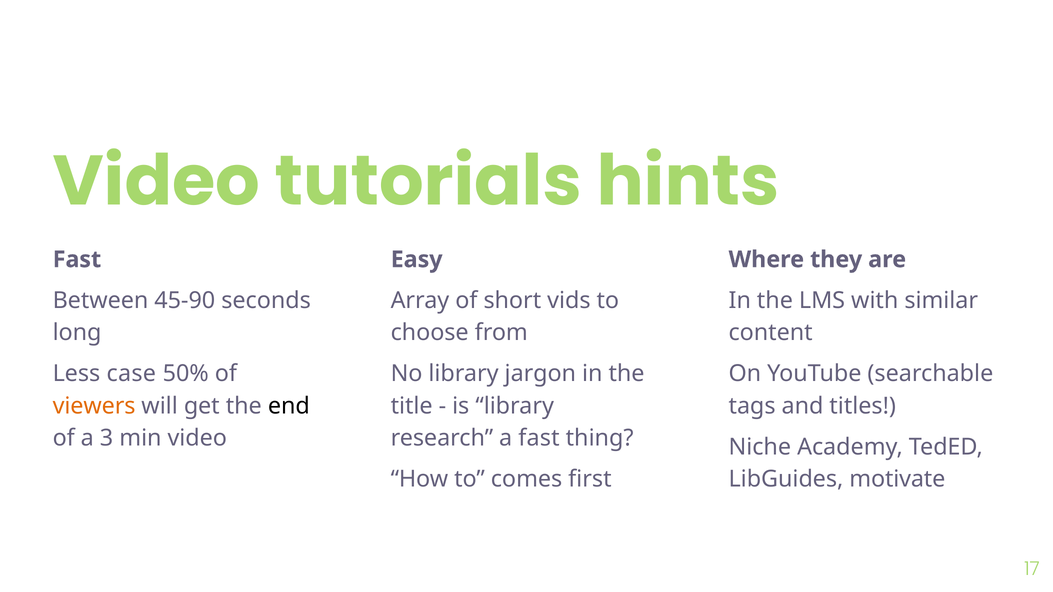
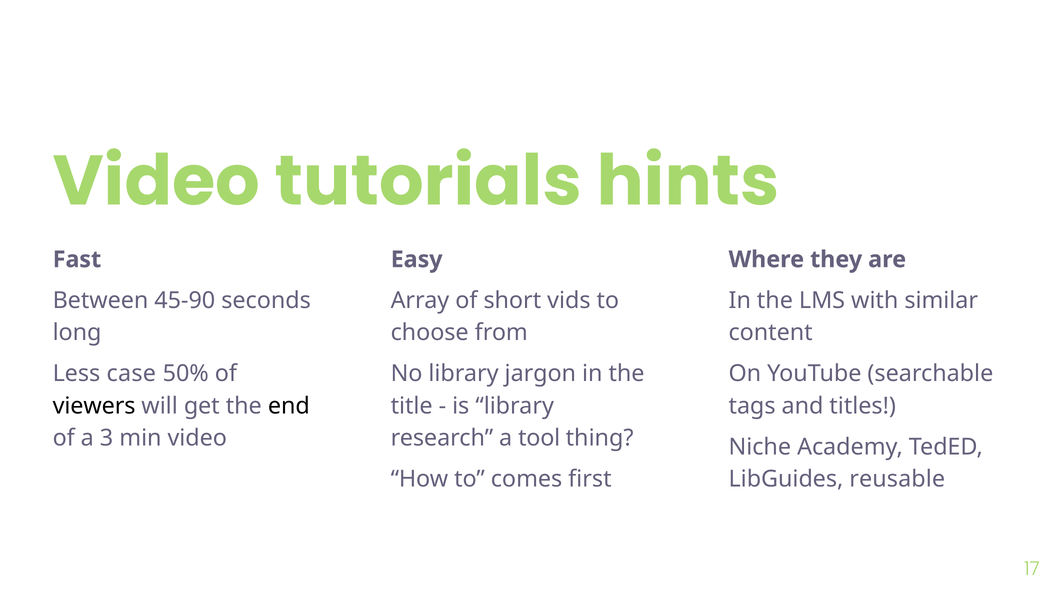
viewers colour: orange -> black
a fast: fast -> tool
motivate: motivate -> reusable
